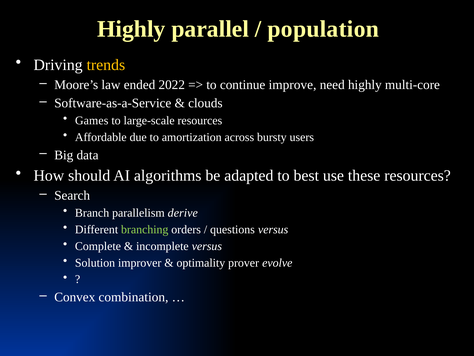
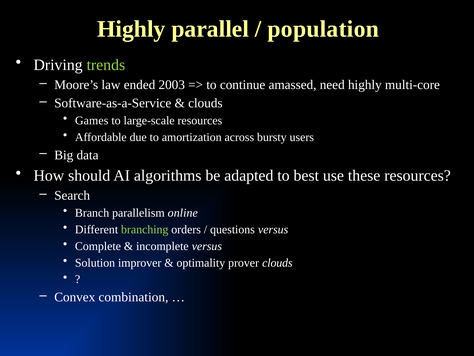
trends colour: yellow -> light green
2022: 2022 -> 2003
improve: improve -> amassed
derive: derive -> online
prover evolve: evolve -> clouds
